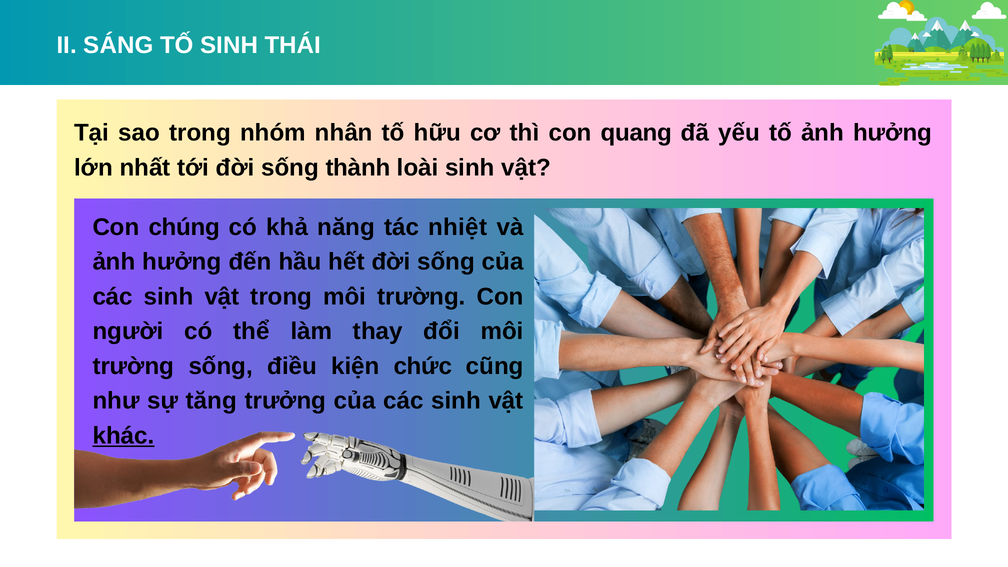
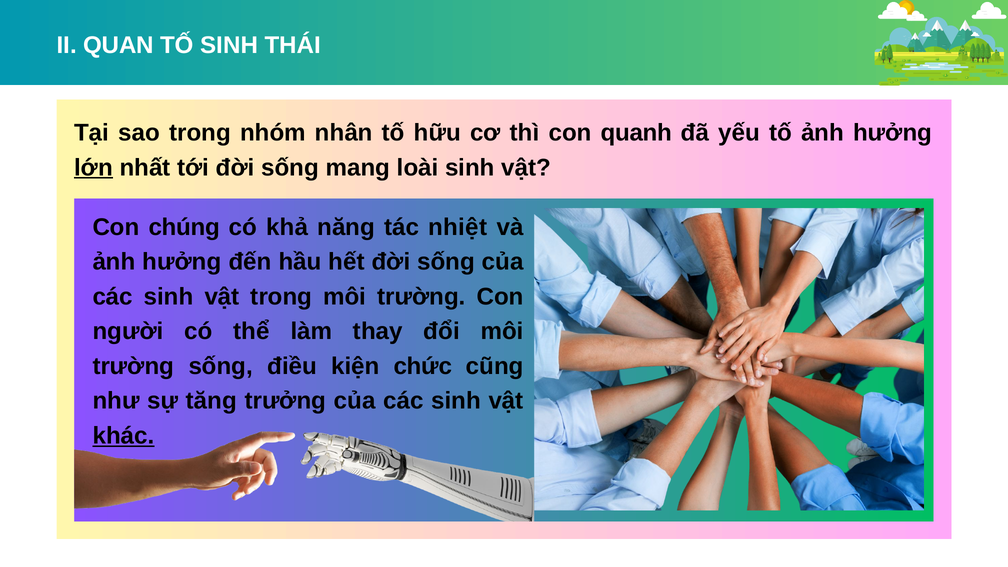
SÁNG: SÁNG -> QUAN
quang: quang -> quanh
lớn underline: none -> present
thành: thành -> mang
